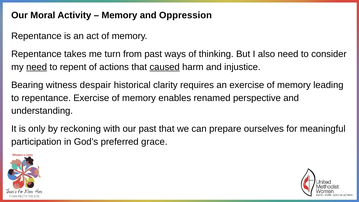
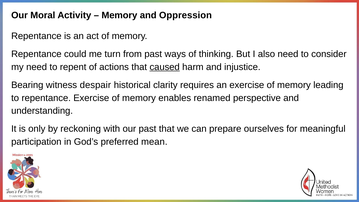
takes: takes -> could
need at (37, 67) underline: present -> none
grace: grace -> mean
